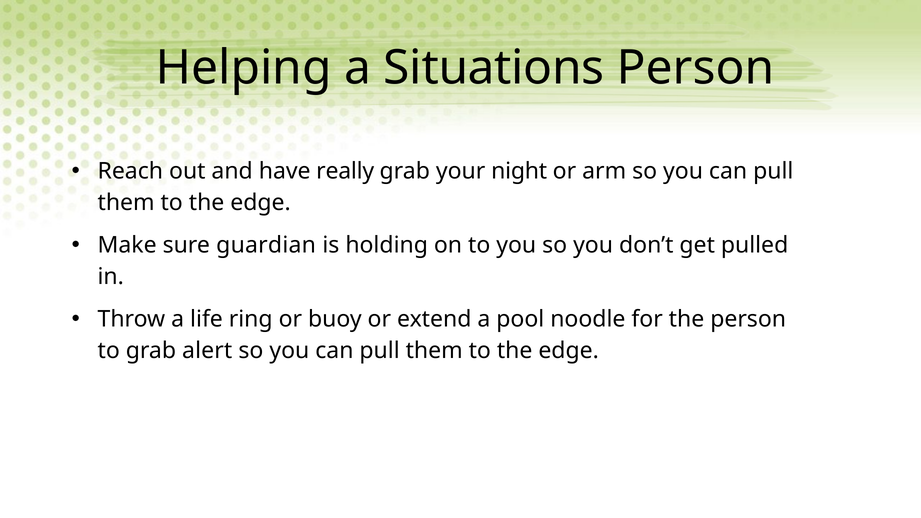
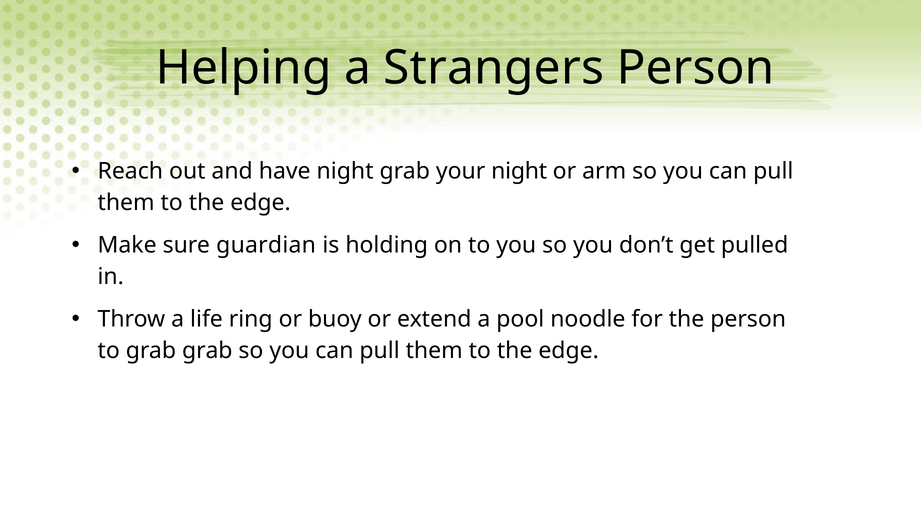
Situations: Situations -> Strangers
have really: really -> night
grab alert: alert -> grab
